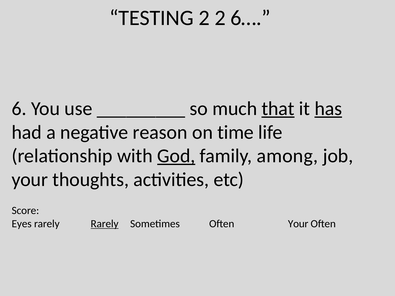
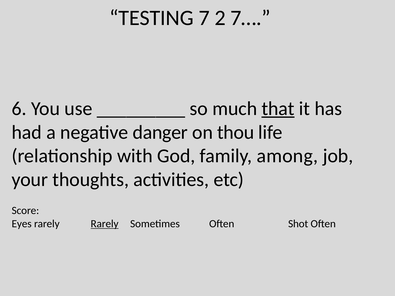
TESTING 2: 2 -> 7
6…: 6… -> 7…
has underline: present -> none
reason: reason -> danger
time: time -> thou
God underline: present -> none
Often Your: Your -> Shot
